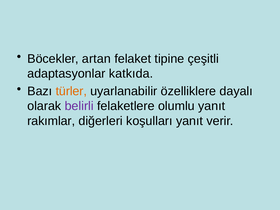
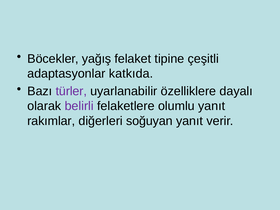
artan: artan -> yağış
türler colour: orange -> purple
koşulları: koşulları -> soğuyan
